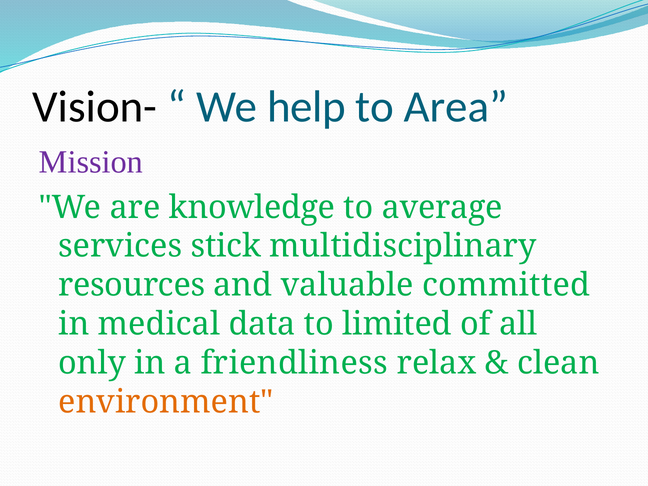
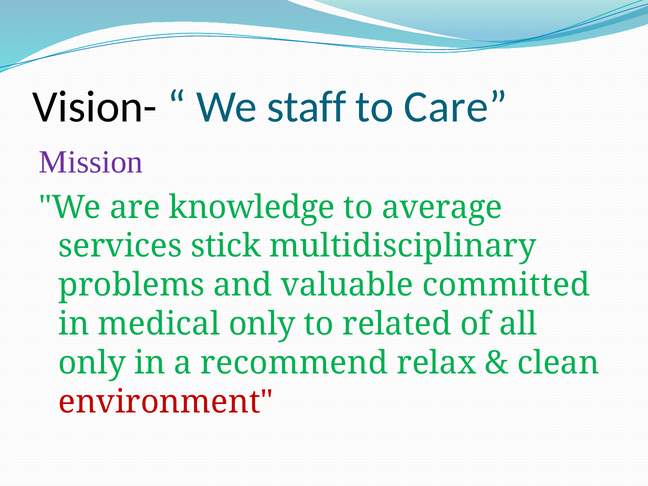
help: help -> staff
Area: Area -> Care
resources: resources -> problems
medical data: data -> only
limited: limited -> related
friendliness: friendliness -> recommend
environment colour: orange -> red
